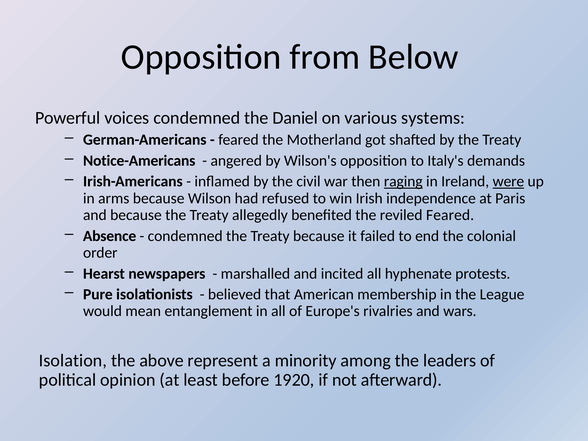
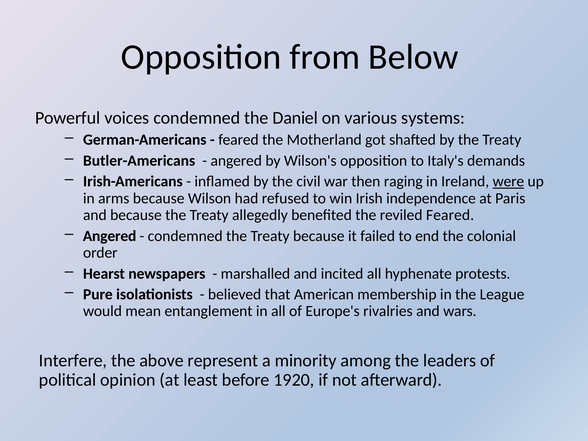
Notice-Americans: Notice-Americans -> Butler-Americans
raging underline: present -> none
Absence at (110, 236): Absence -> Angered
Isolation: Isolation -> Interfere
